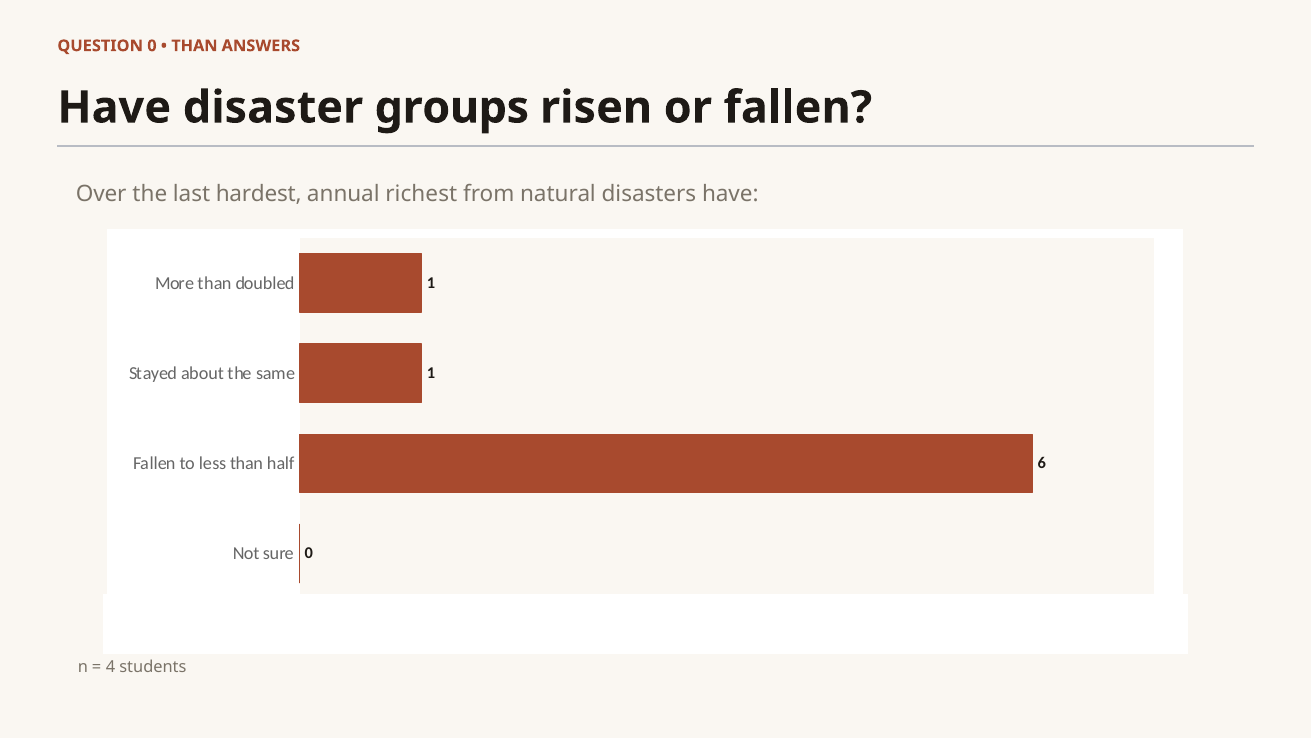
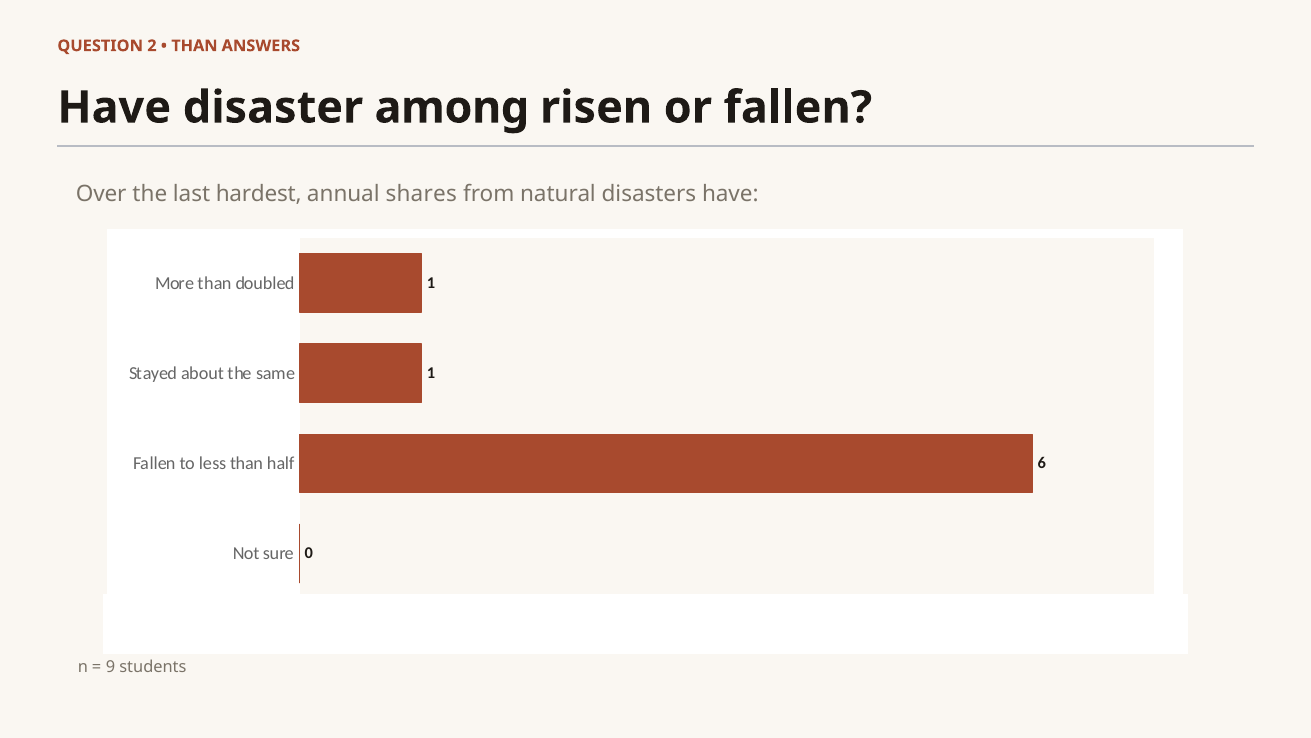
QUESTION 0: 0 -> 2
groups: groups -> among
richest: richest -> shares
4 at (110, 666): 4 -> 9
